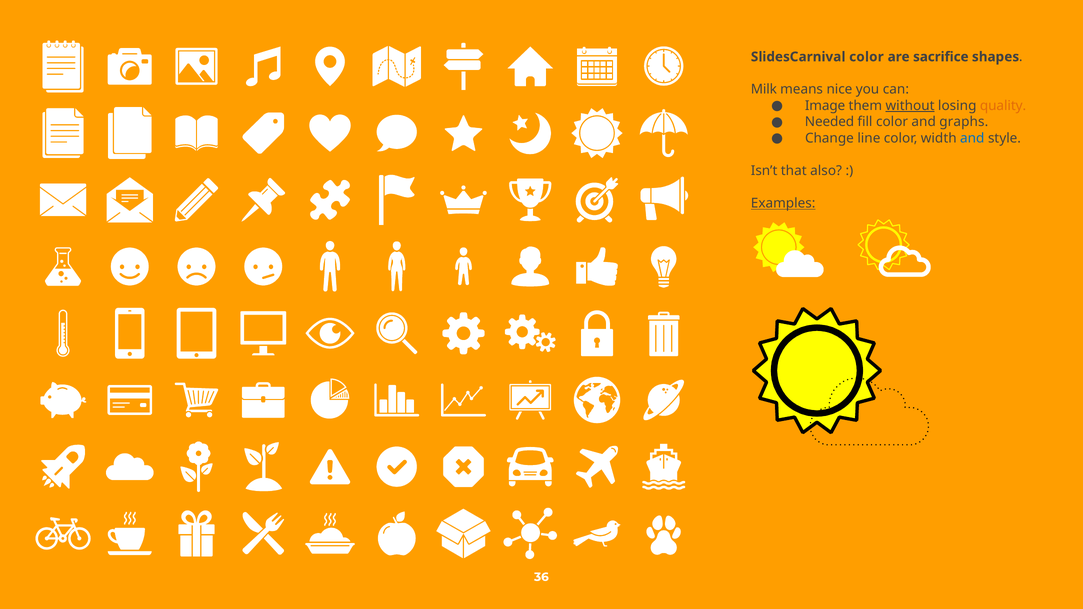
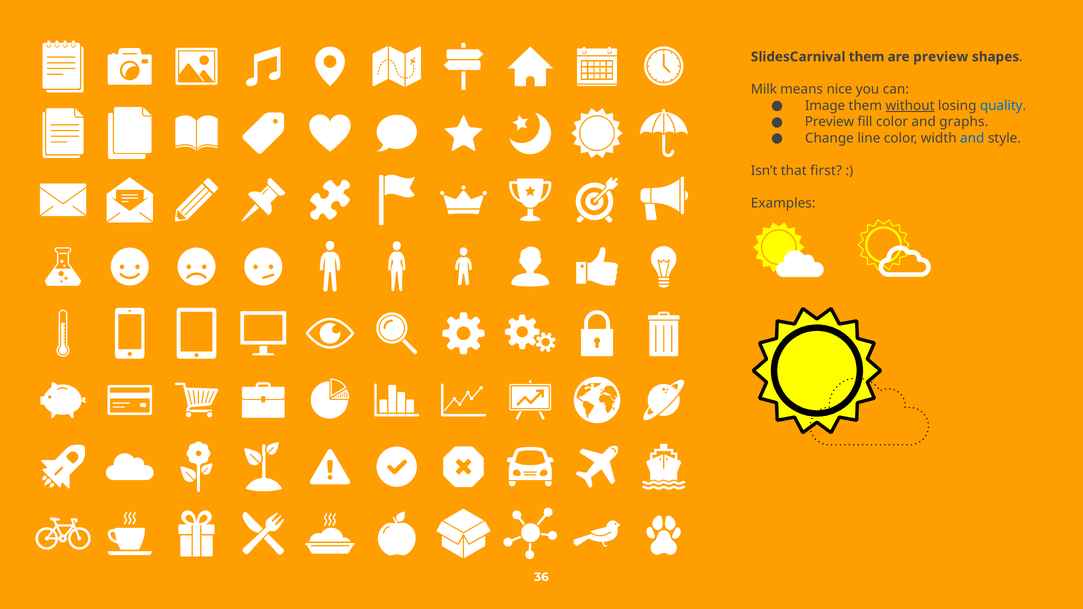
SlidesCarnival color: color -> them
are sacrifice: sacrifice -> preview
quality colour: orange -> blue
Needed at (829, 122): Needed -> Preview
also: also -> first
Examples underline: present -> none
